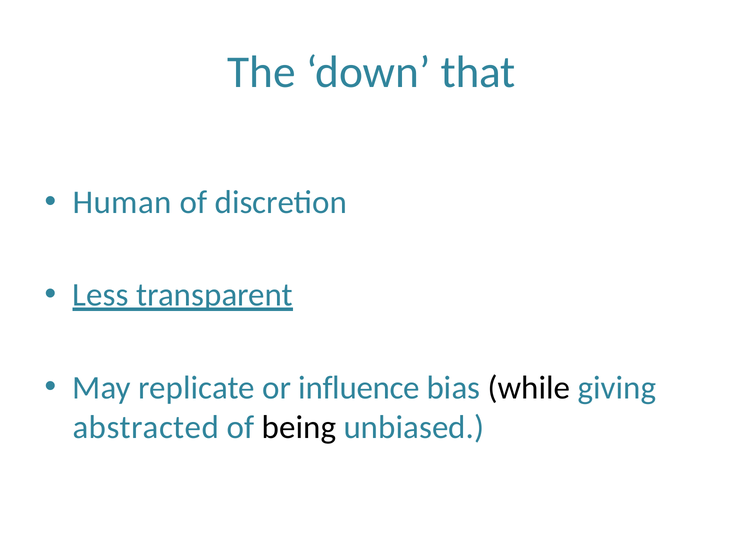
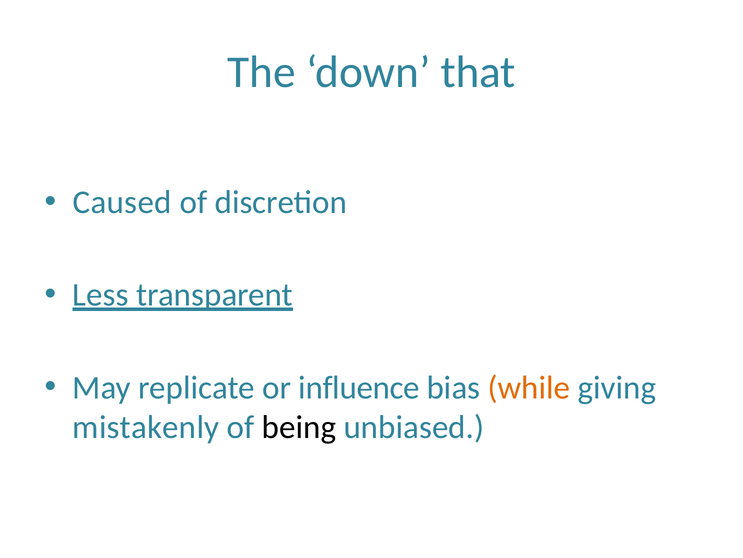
Human: Human -> Caused
while colour: black -> orange
abstracted: abstracted -> mistakenly
